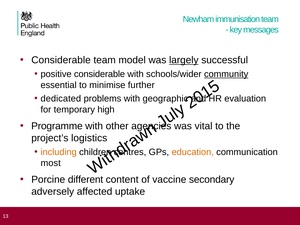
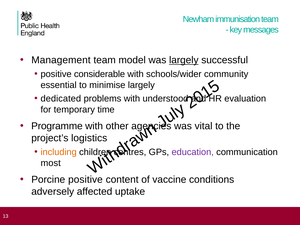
Considerable at (61, 60): Considerable -> Management
community underline: present -> none
minimise further: further -> largely
geographic: geographic -> understood
high: high -> time
education colour: orange -> purple
Porcine different: different -> positive
secondary: secondary -> conditions
